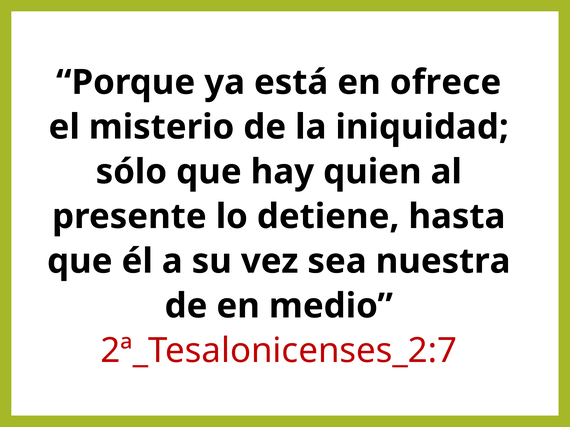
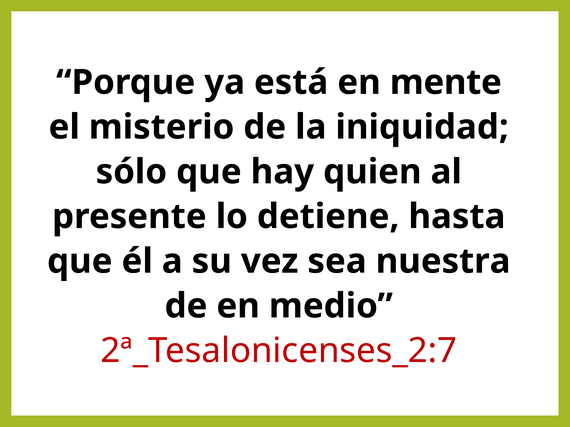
ofrece: ofrece -> mente
